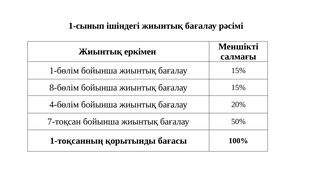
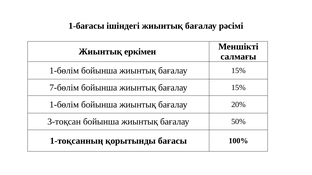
1-сынып: 1-сынып -> 1-бағасы
8-бөлім: 8-бөлім -> 7-бөлім
4-бөлім at (64, 105): 4-бөлім -> 1-бөлім
7-тоқсан: 7-тоқсан -> 3-тоқсан
